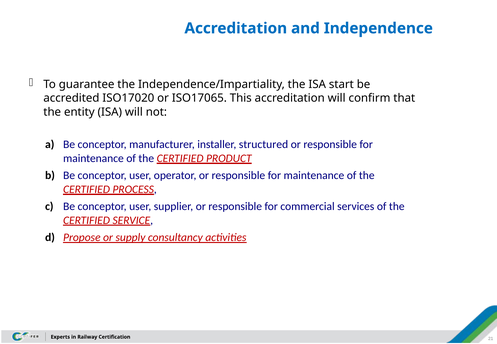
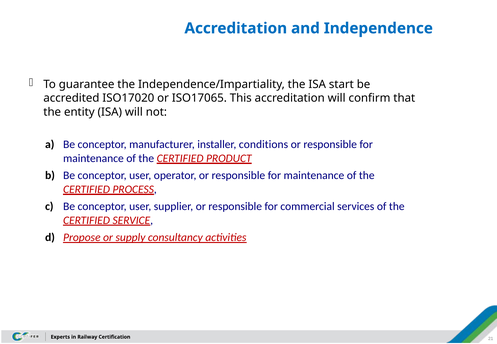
structured: structured -> conditions
